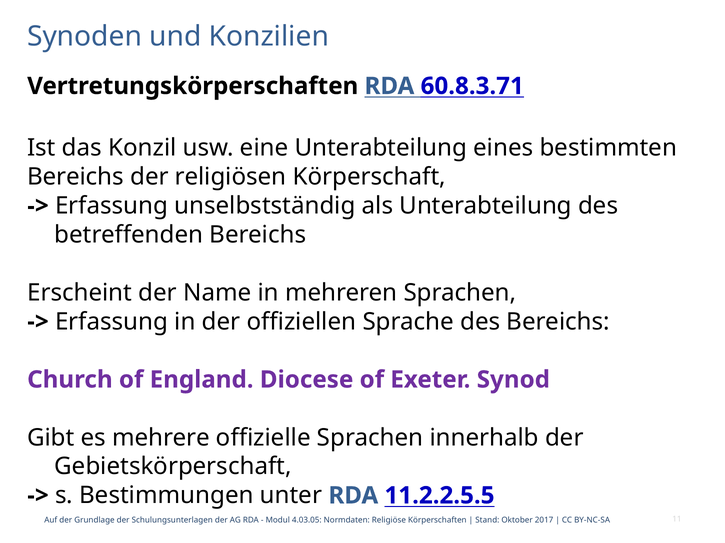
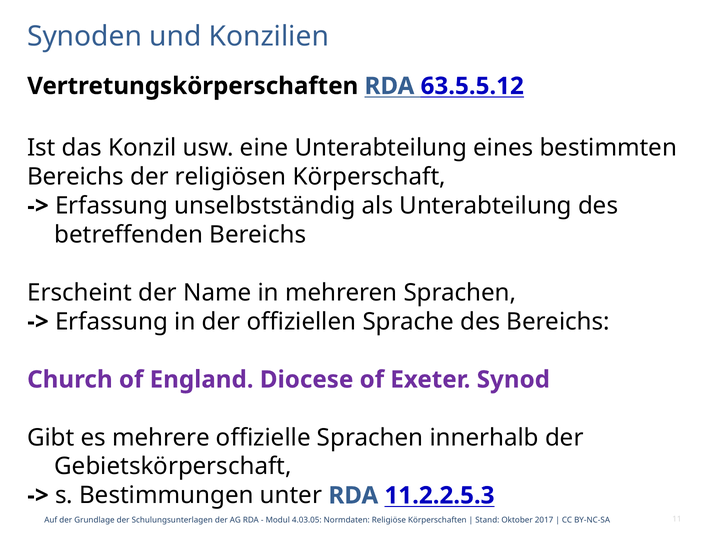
60.8.3.71: 60.8.3.71 -> 63.5.5.12
11.2.2.5.5: 11.2.2.5.5 -> 11.2.2.5.3
